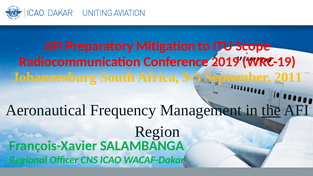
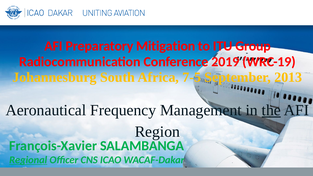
Scope: Scope -> Group
9-5: 9-5 -> 7-5
2011: 2011 -> 2013
Regional underline: none -> present
